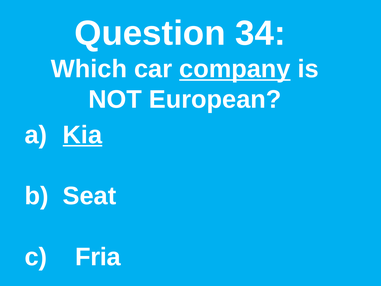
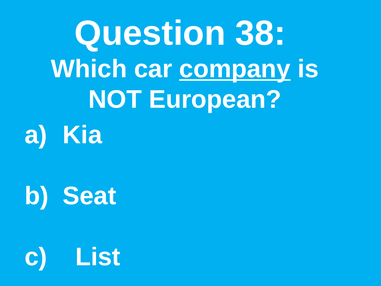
34: 34 -> 38
Kia underline: present -> none
Fria: Fria -> List
